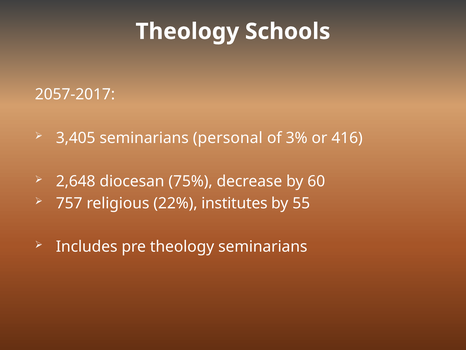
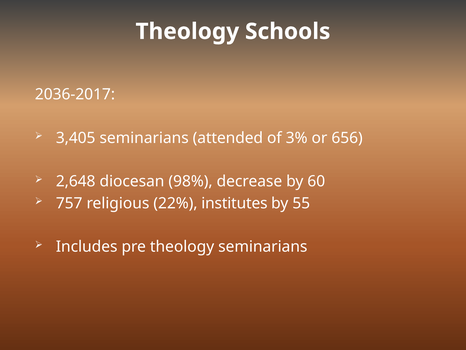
2057-2017: 2057-2017 -> 2036-2017
personal: personal -> attended
416: 416 -> 656
75%: 75% -> 98%
